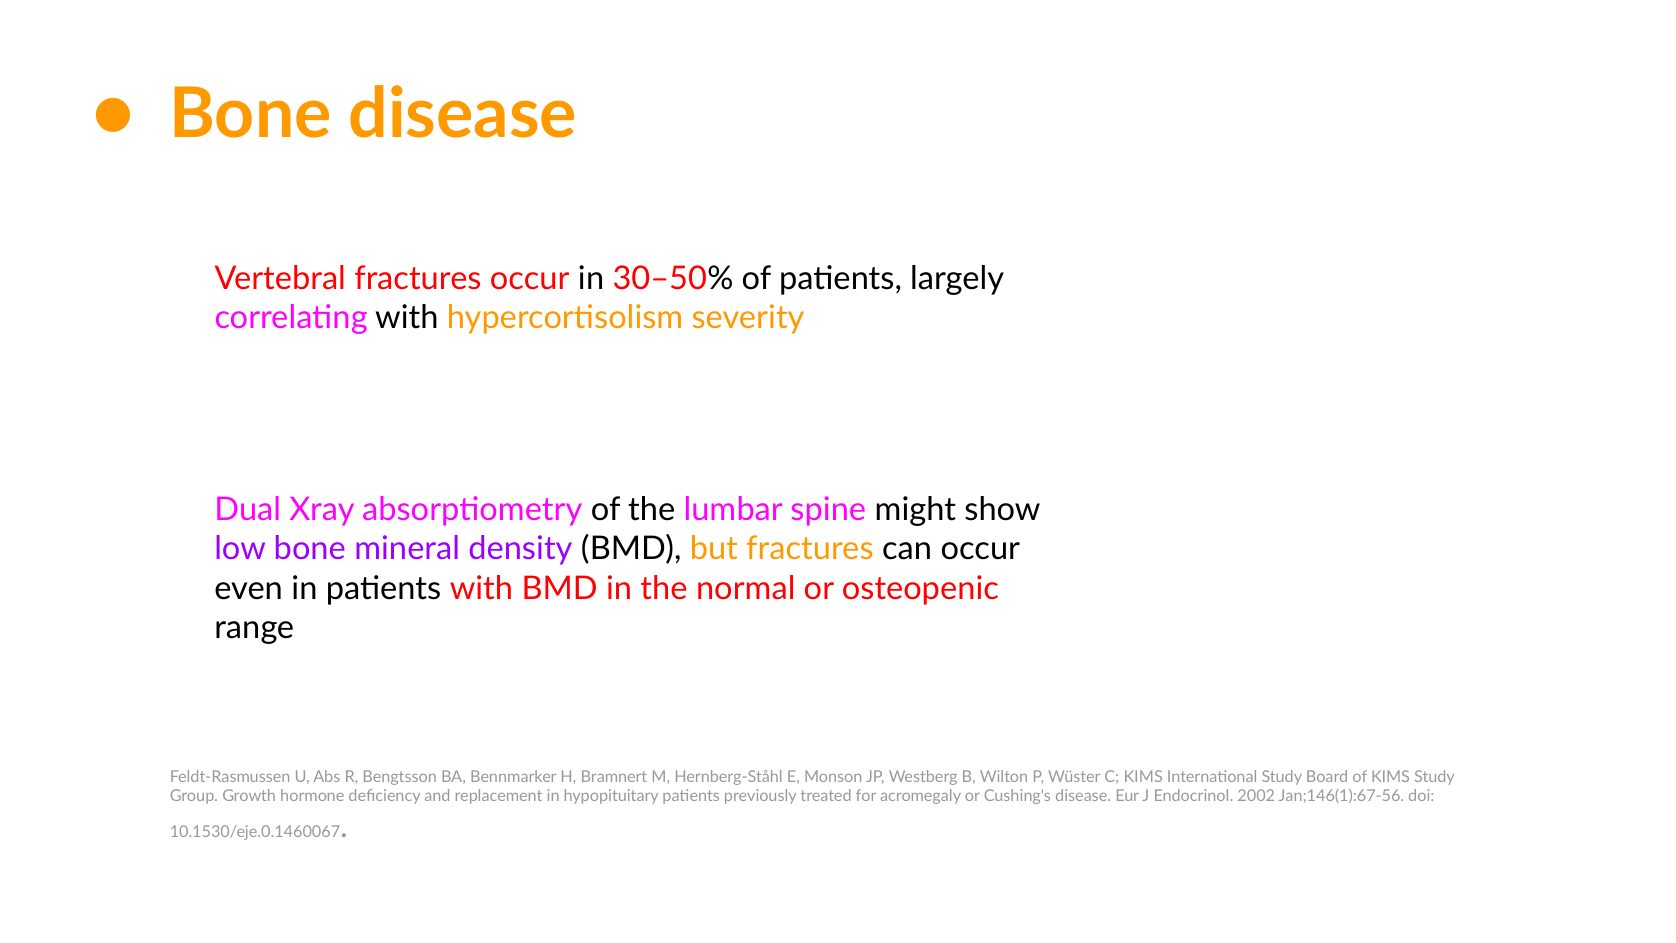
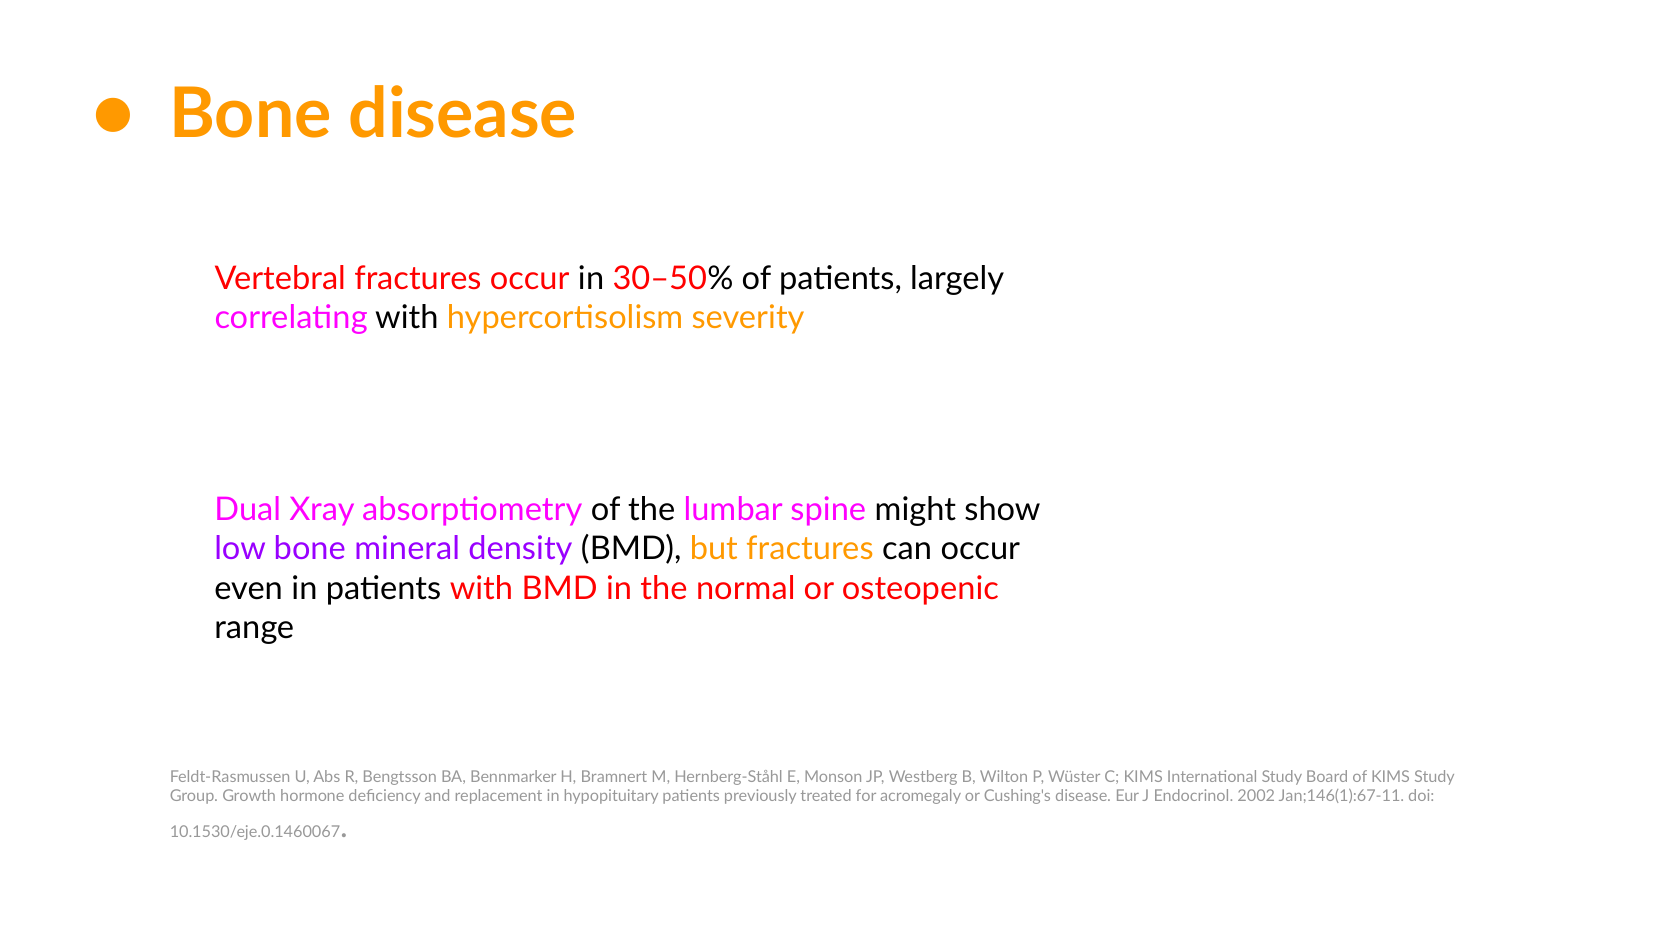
Jan;146(1):67-56: Jan;146(1):67-56 -> Jan;146(1):67-11
